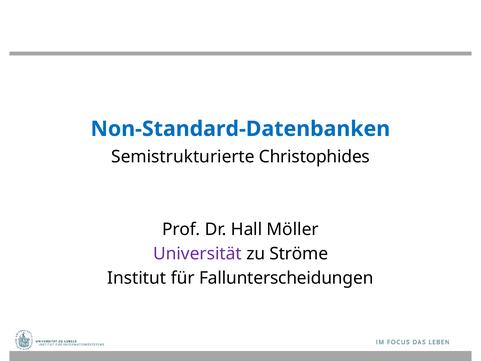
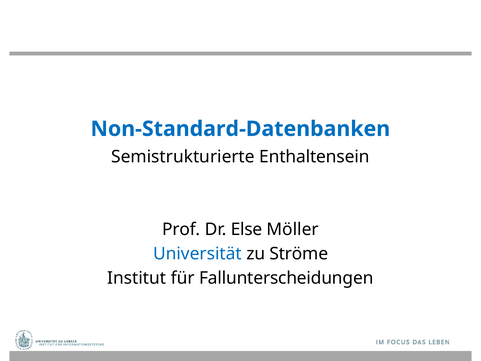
Christophides: Christophides -> Enthaltensein
Hall: Hall -> Else
Universität colour: purple -> blue
